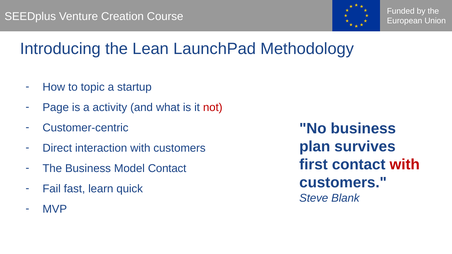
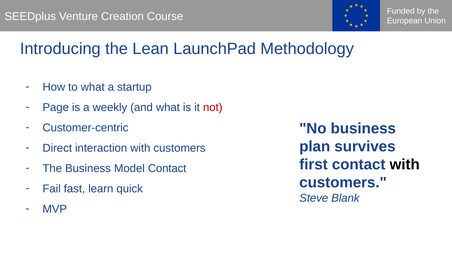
to topic: topic -> what
activity: activity -> weekly
with at (405, 165) colour: red -> black
